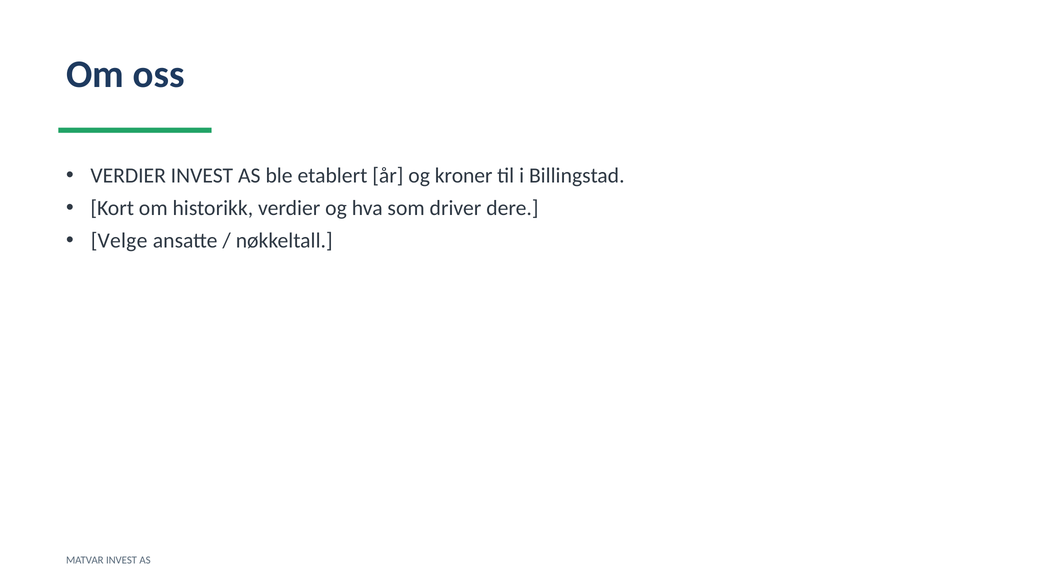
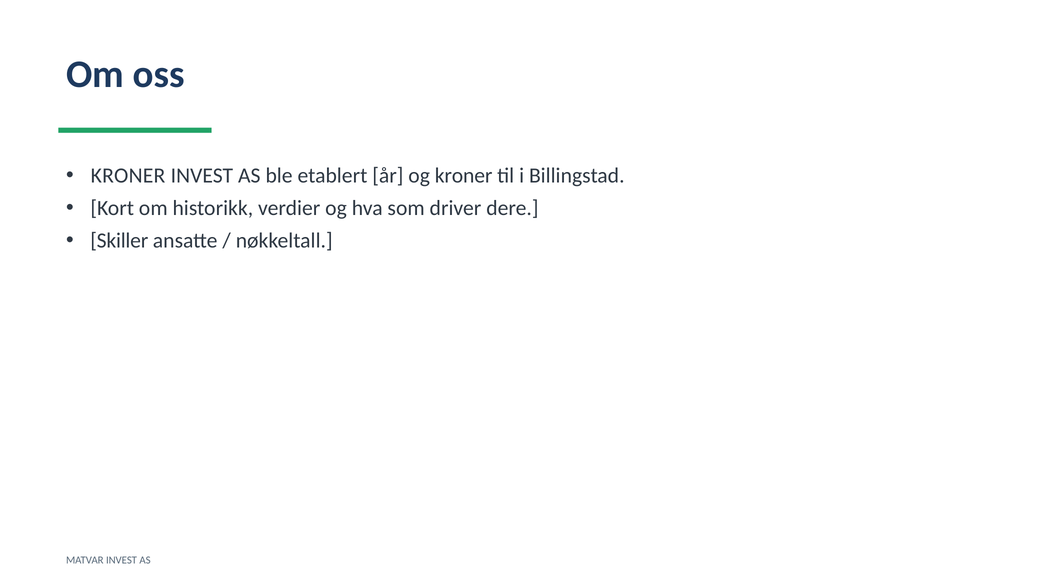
VERDIER at (128, 176): VERDIER -> KRONER
Velge: Velge -> Skiller
